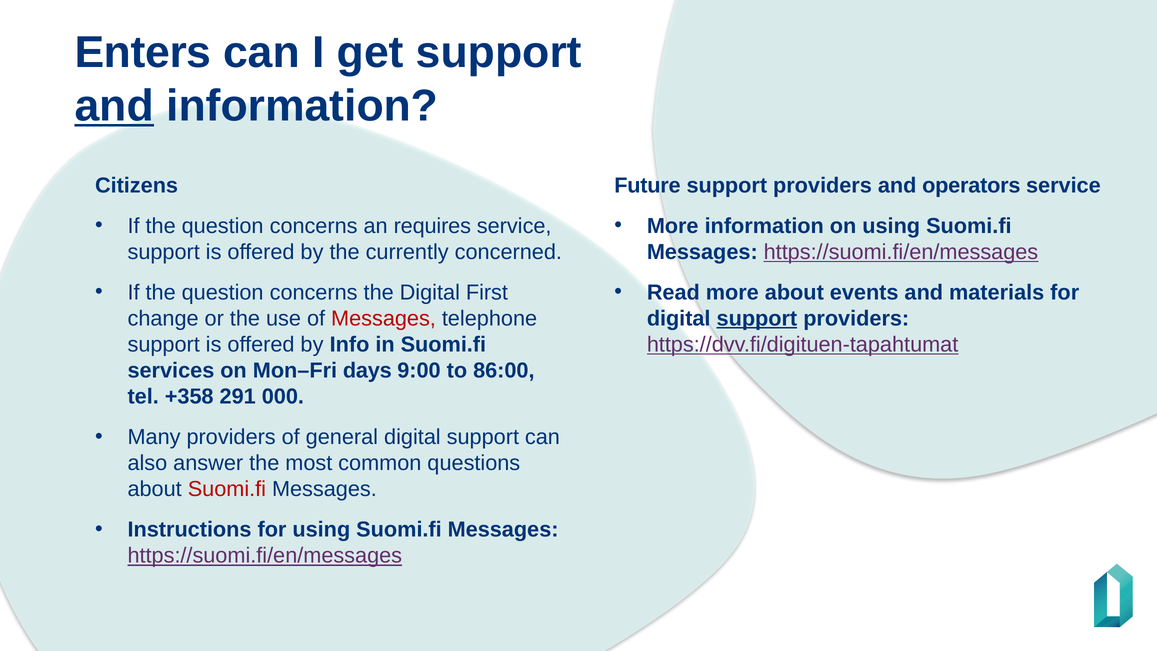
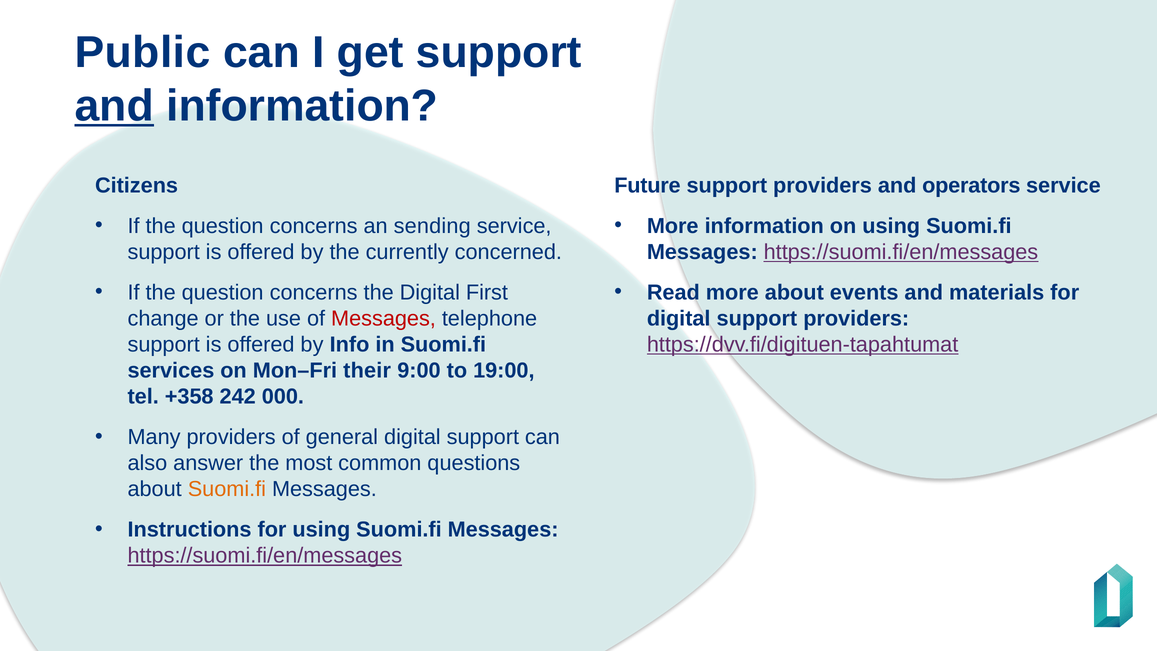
Enters: Enters -> Public
requires: requires -> sending
support at (757, 318) underline: present -> none
days: days -> their
86:00: 86:00 -> 19:00
291: 291 -> 242
Suomi.fi at (227, 489) colour: red -> orange
